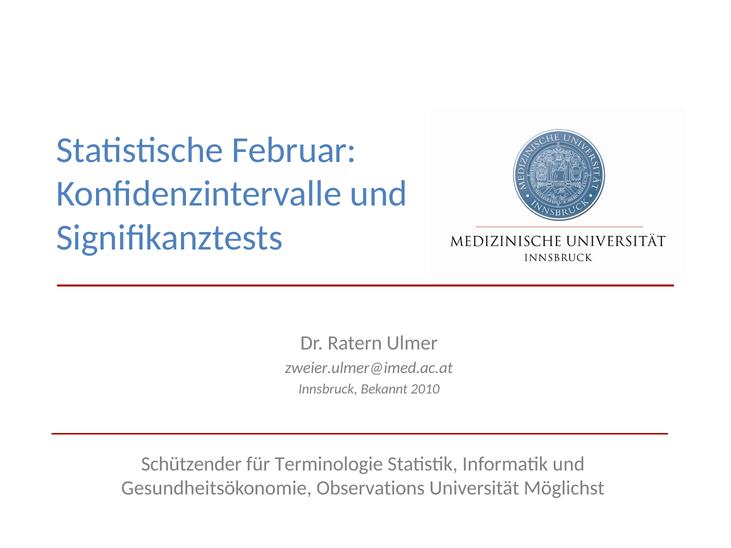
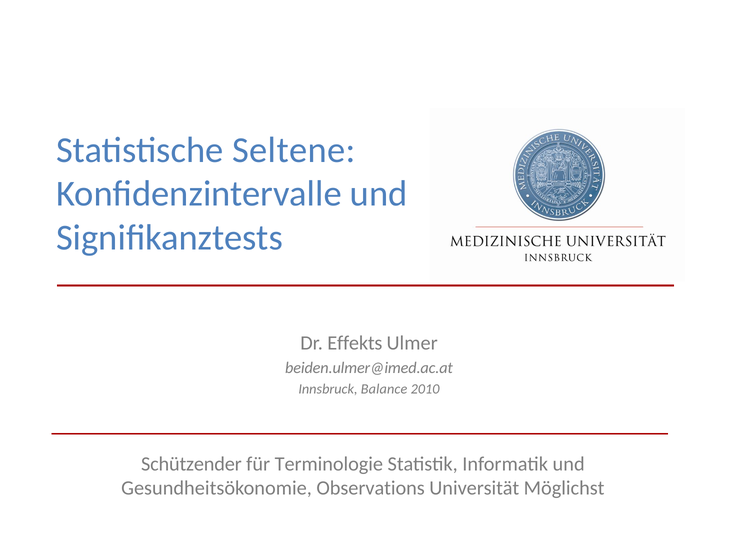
Februar: Februar -> Seltene
Ratern: Ratern -> Effekts
zweier.ulmer@imed.ac.at: zweier.ulmer@imed.ac.at -> beiden.ulmer@imed.ac.at
Bekannt: Bekannt -> Balance
